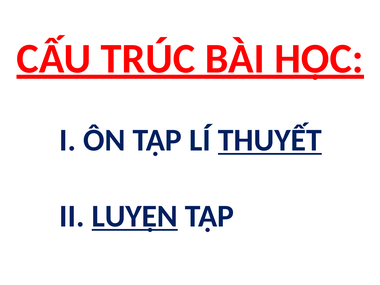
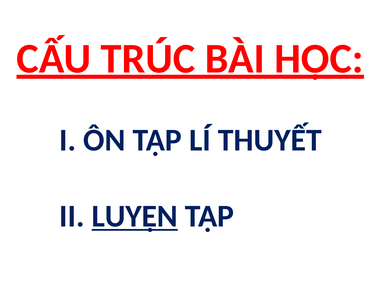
THUYẾT underline: present -> none
